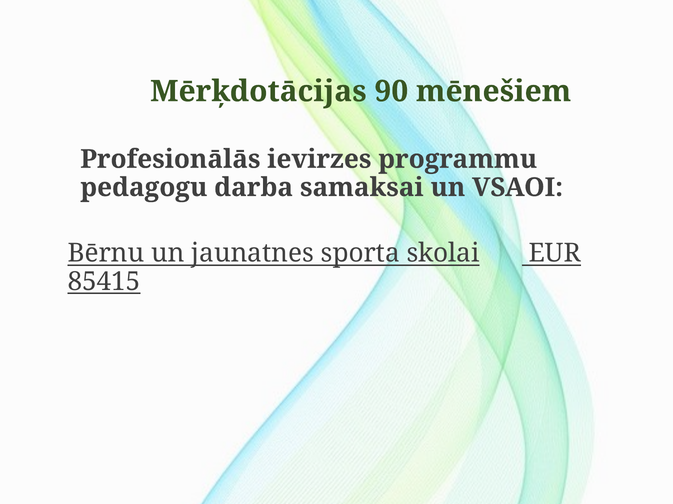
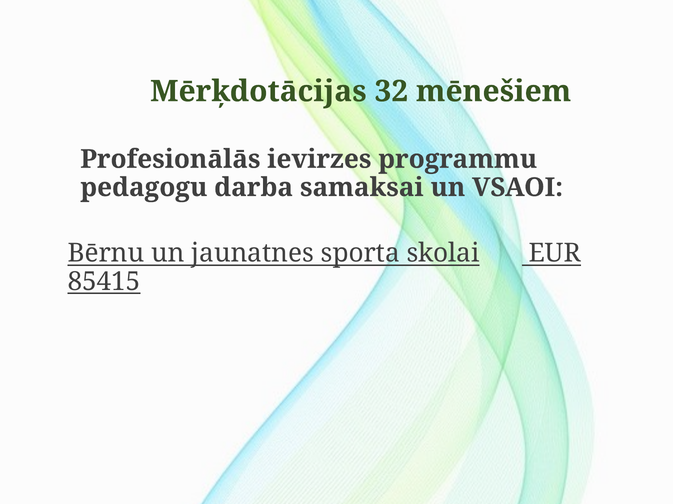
90: 90 -> 32
